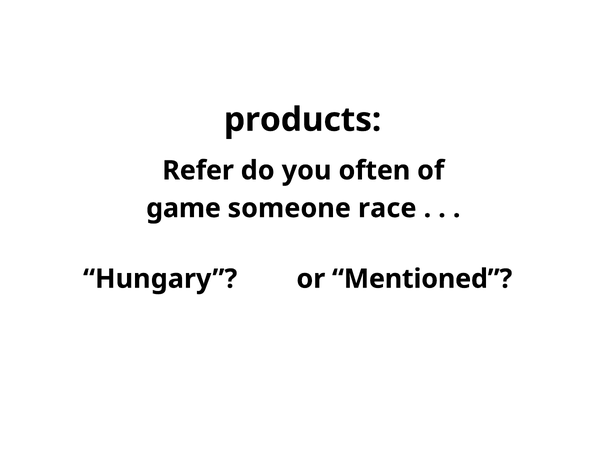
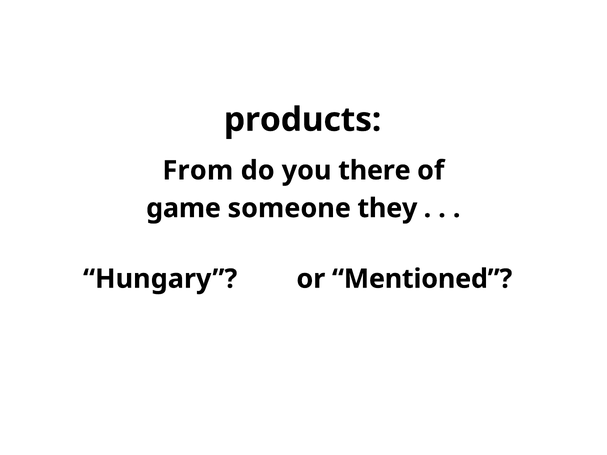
Refer: Refer -> From
often: often -> there
race: race -> they
